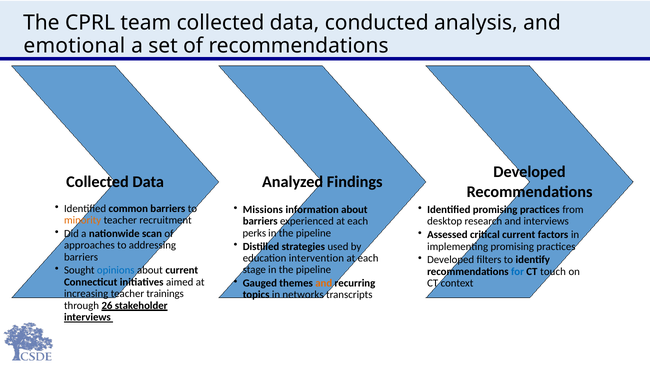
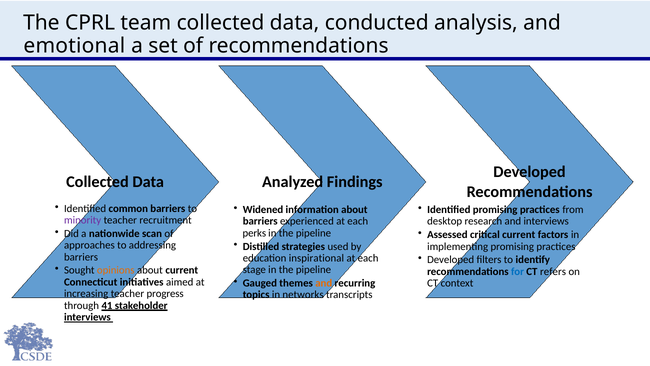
Missions: Missions -> Widened
minority colour: orange -> purple
intervention: intervention -> inspirational
opinions colour: blue -> orange
touch: touch -> refers
trainings: trainings -> progress
26: 26 -> 41
